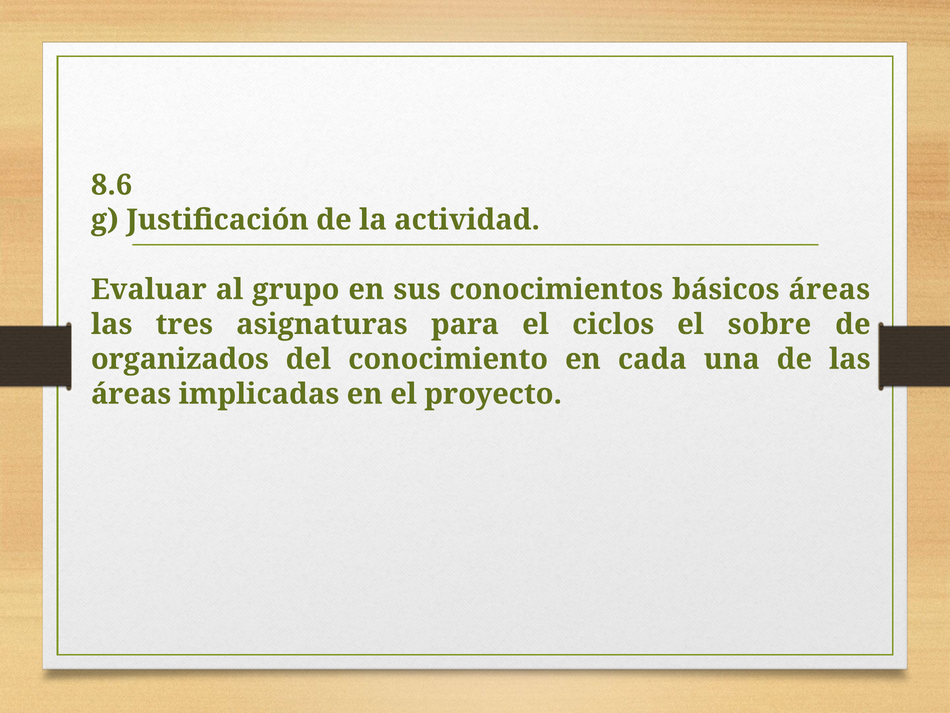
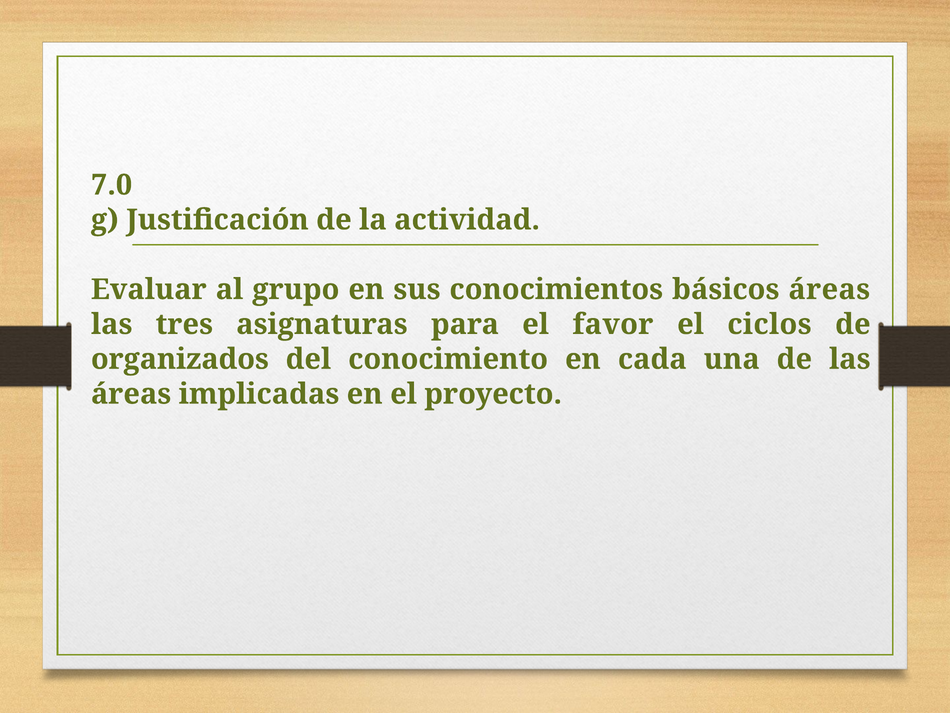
8.6: 8.6 -> 7.0
ciclos: ciclos -> favor
sobre: sobre -> ciclos
